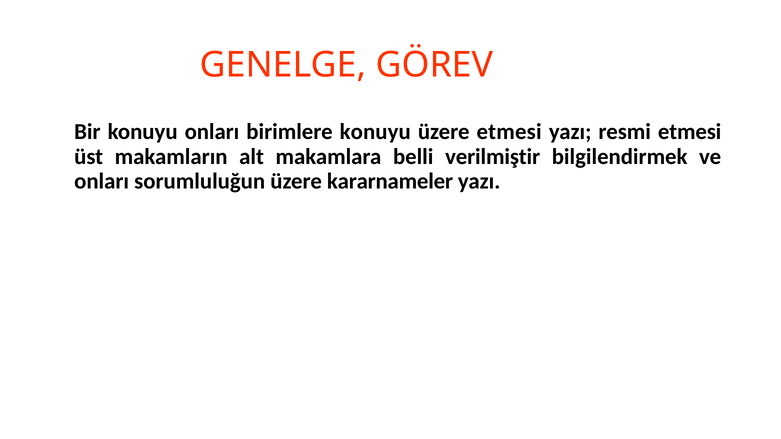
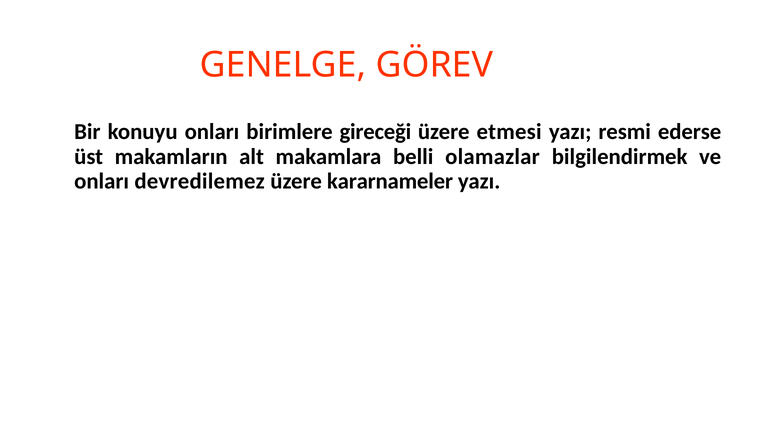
birimlere konuyu: konuyu -> gireceği
resmi etmesi: etmesi -> ederse
verilmiştir: verilmiştir -> olamazlar
sorumluluğun: sorumluluğun -> devredilemez
